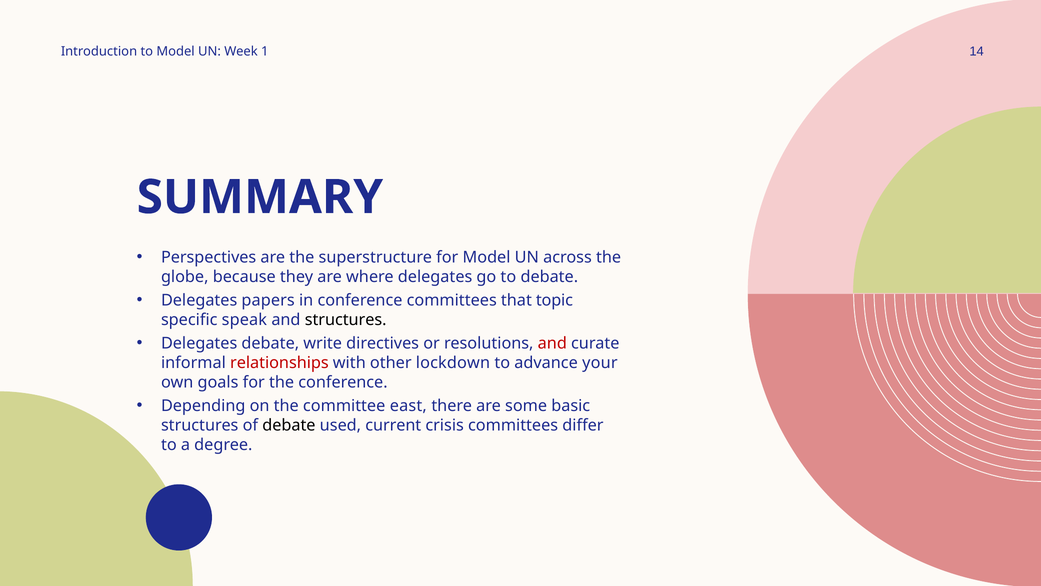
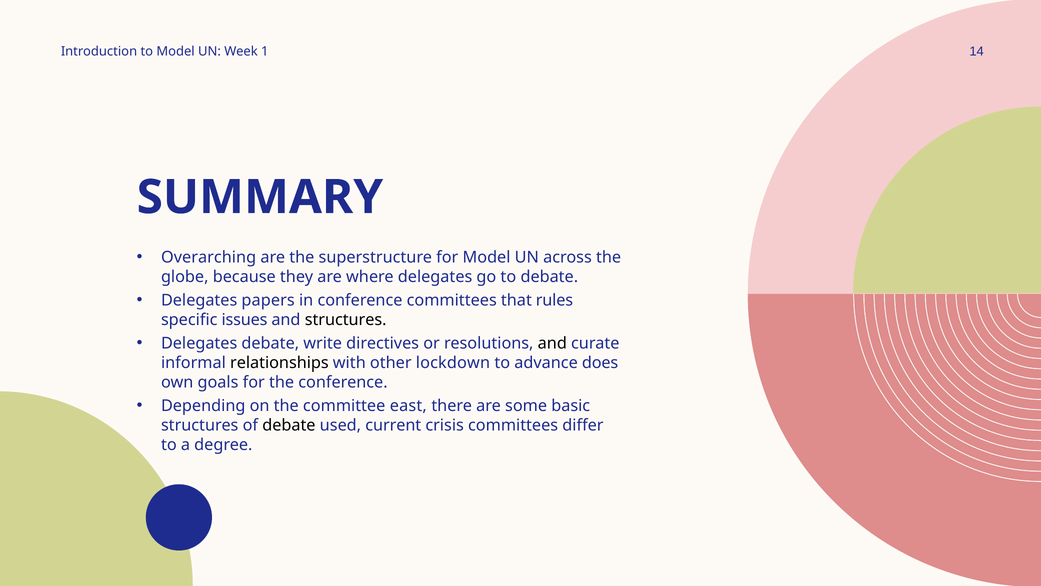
Perspectives: Perspectives -> Overarching
topic: topic -> rules
speak: speak -> issues
and at (552, 343) colour: red -> black
relationships colour: red -> black
your: your -> does
